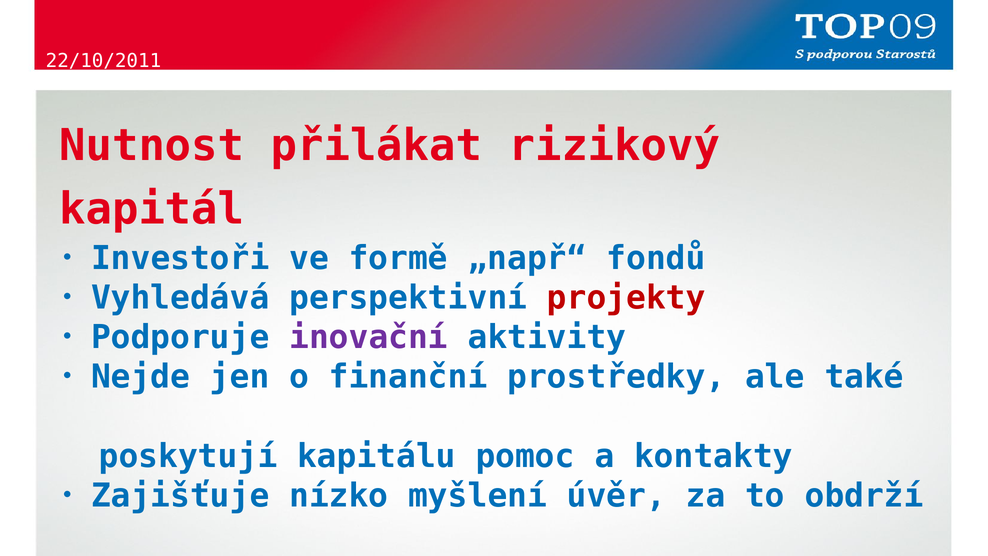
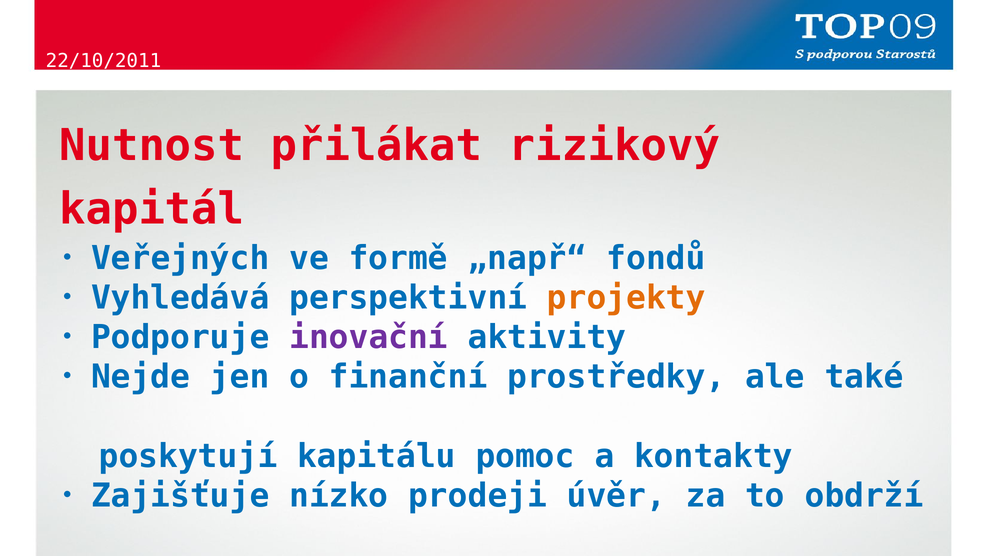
Investoři: Investoři -> Veřejných
projekty colour: red -> orange
nízko myšlení: myšlení -> prodeji
